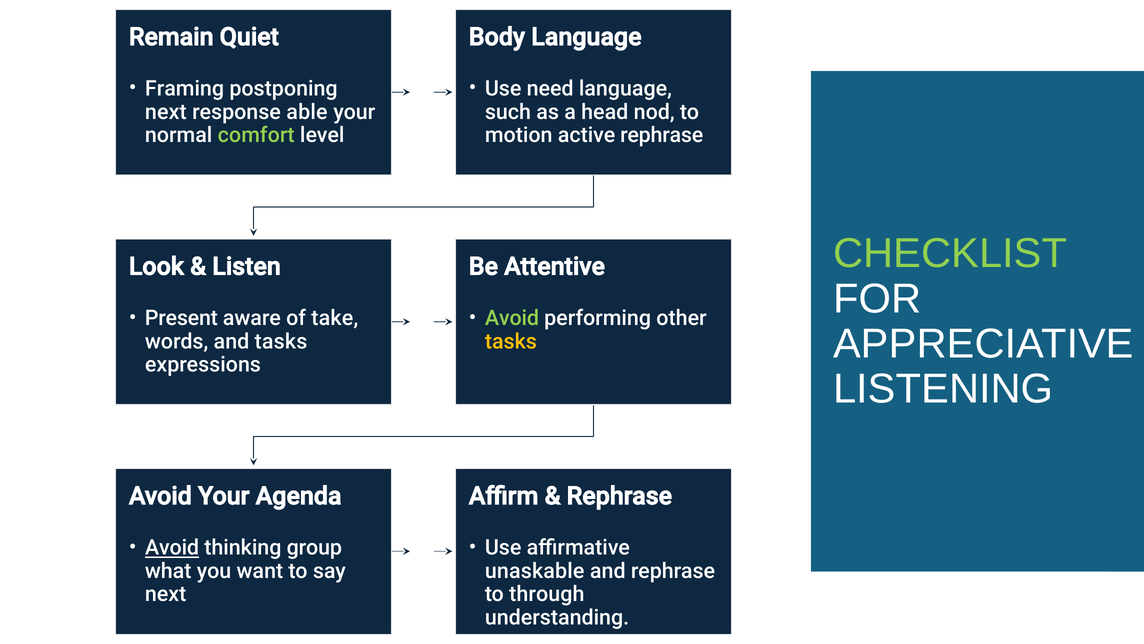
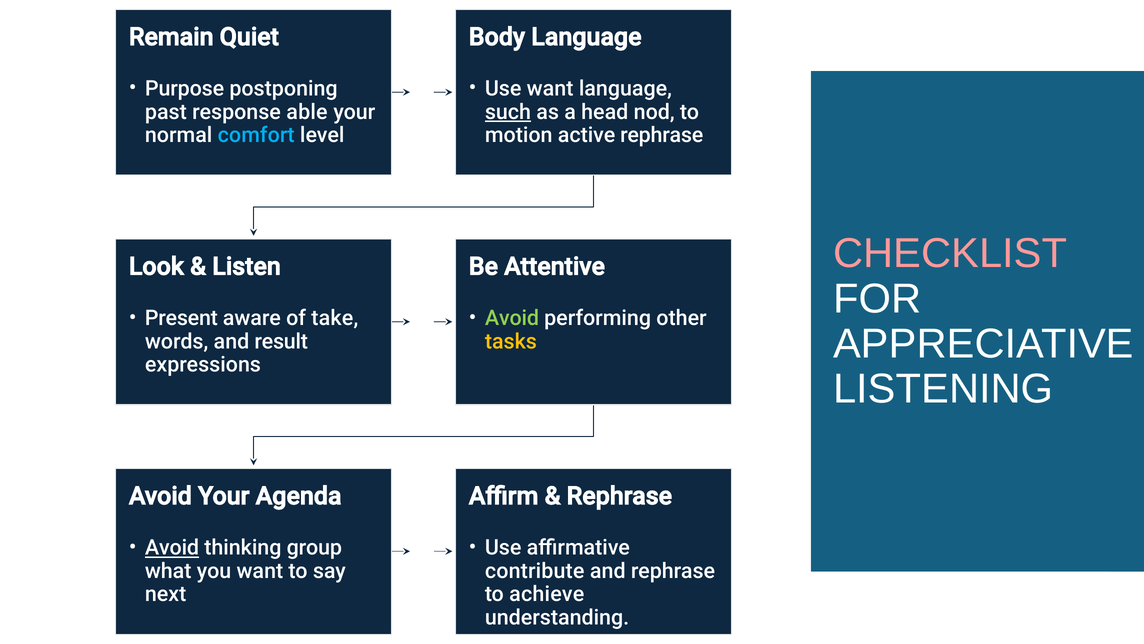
Framing: Framing -> Purpose
Use need: need -> want
next at (166, 112): next -> past
such underline: none -> present
comfort colour: light green -> light blue
CHECKLIST colour: light green -> pink
and tasks: tasks -> result
unaskable: unaskable -> contribute
through: through -> achieve
